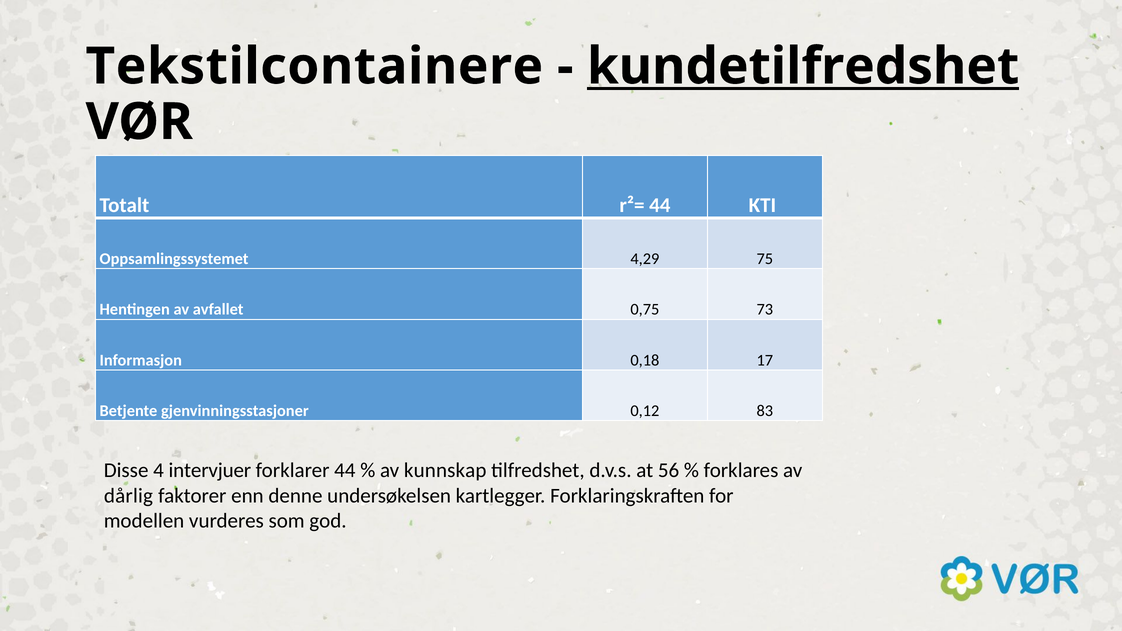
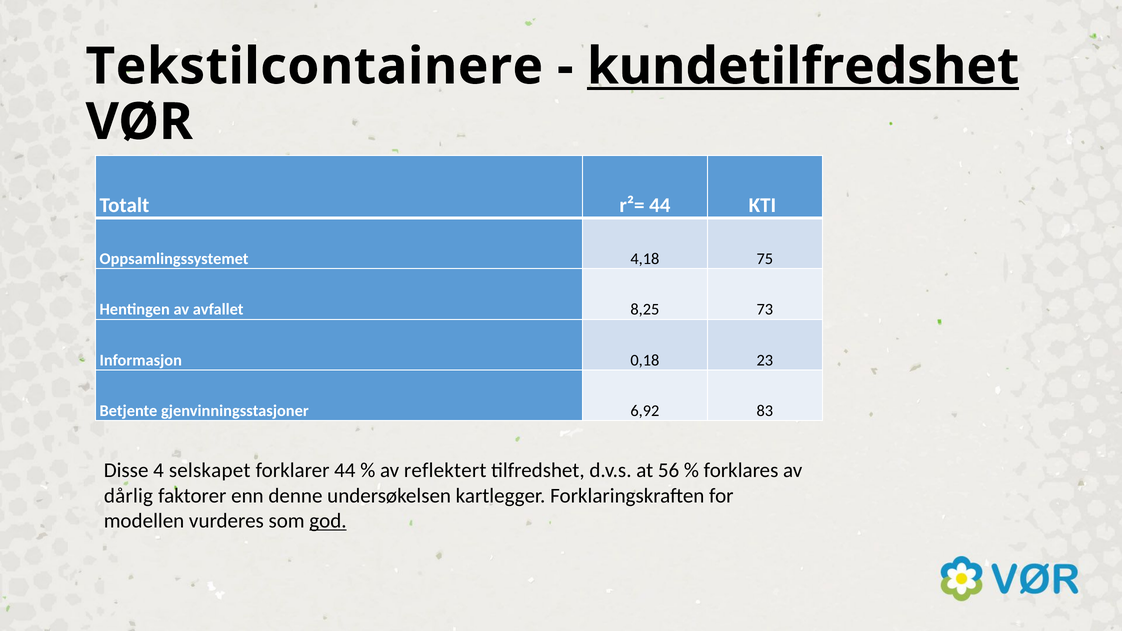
4,29: 4,29 -> 4,18
0,75: 0,75 -> 8,25
17: 17 -> 23
0,12: 0,12 -> 6,92
intervjuer: intervjuer -> selskapet
kunnskap: kunnskap -> reflektert
god underline: none -> present
